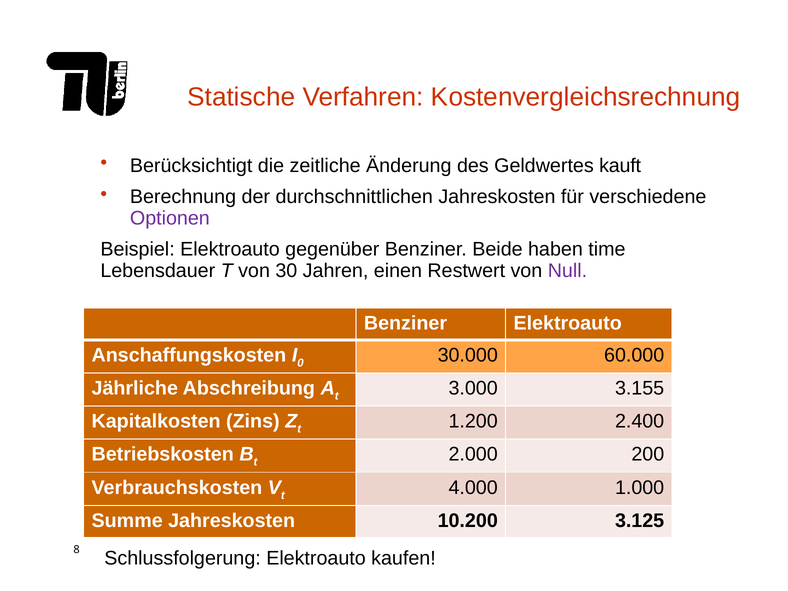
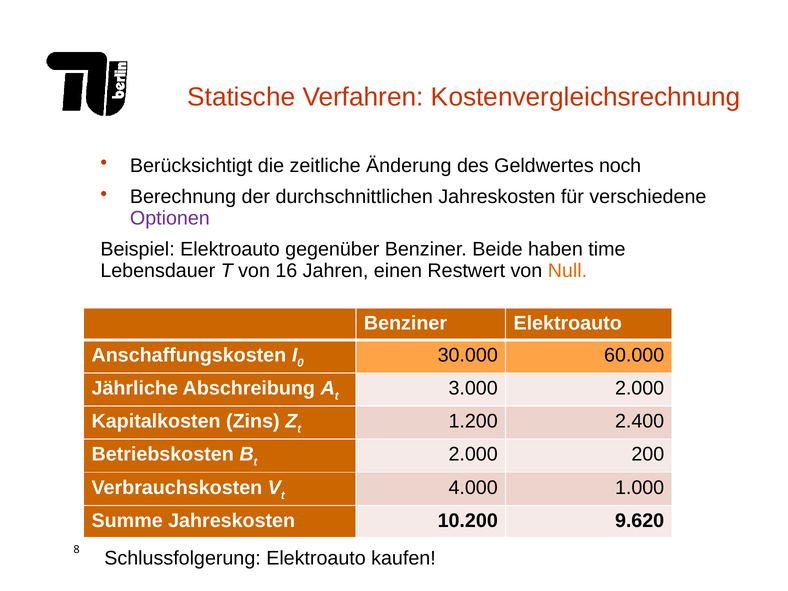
kauft: kauft -> noch
30: 30 -> 16
Null colour: purple -> orange
3.000 3.155: 3.155 -> 2.000
3.125: 3.125 -> 9.620
